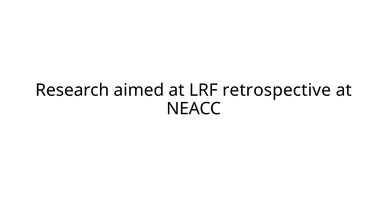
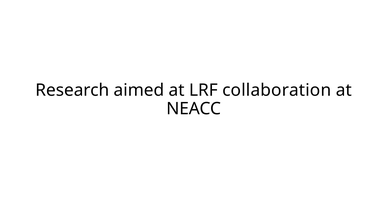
retrospective: retrospective -> collaboration
